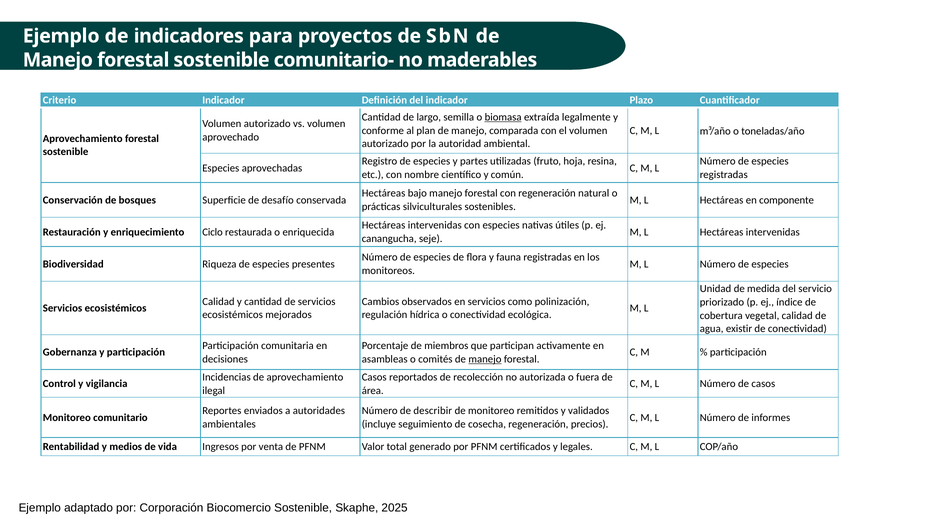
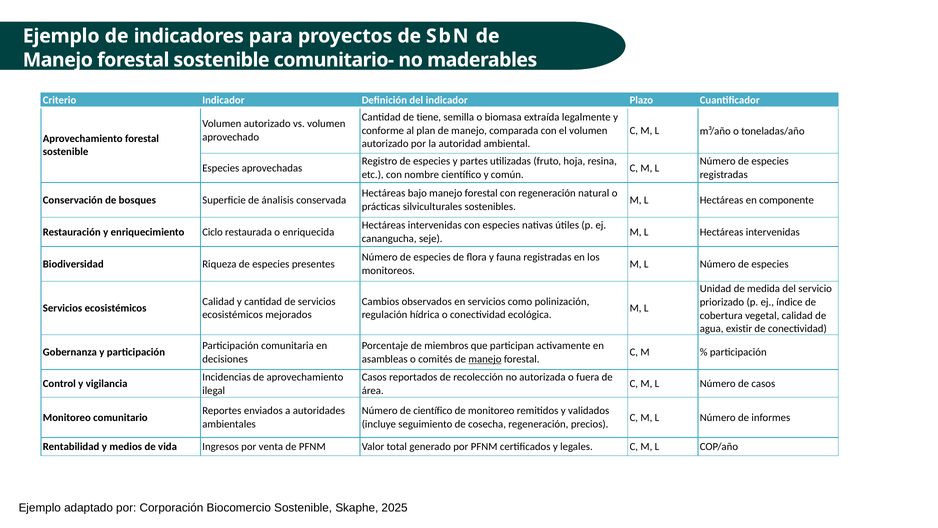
largo: largo -> tiene
biomasa underline: present -> none
desafío: desafío -> ánalisis
de describir: describir -> científico
